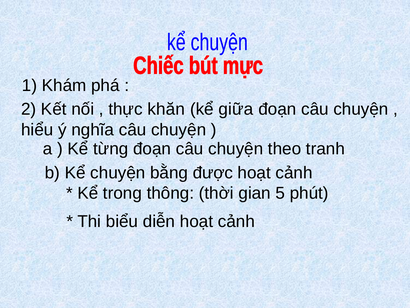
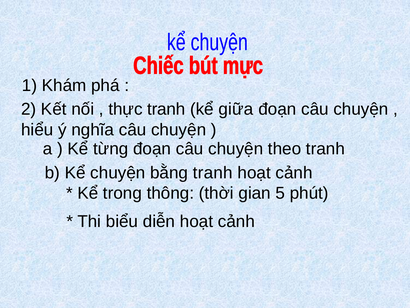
thực khăn: khăn -> tranh
bằng được: được -> tranh
